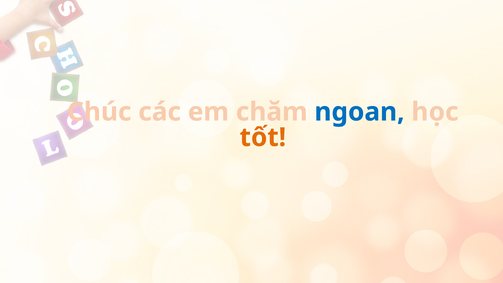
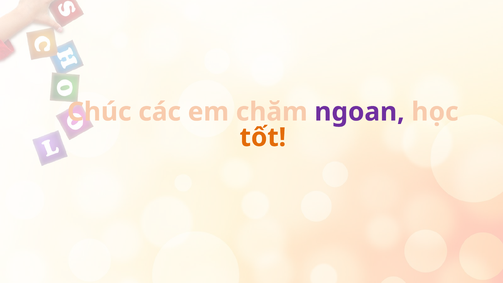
ngoan colour: blue -> purple
